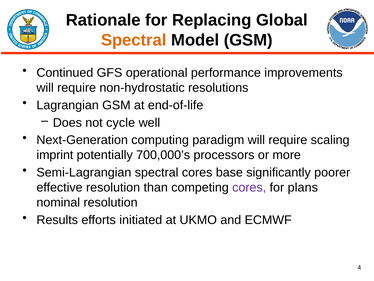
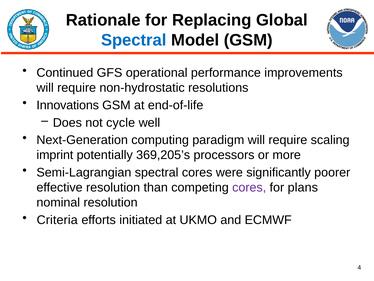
Spectral at (134, 40) colour: orange -> blue
Lagrangian: Lagrangian -> Innovations
700,000’s: 700,000’s -> 369,205’s
base: base -> were
Results: Results -> Criteria
